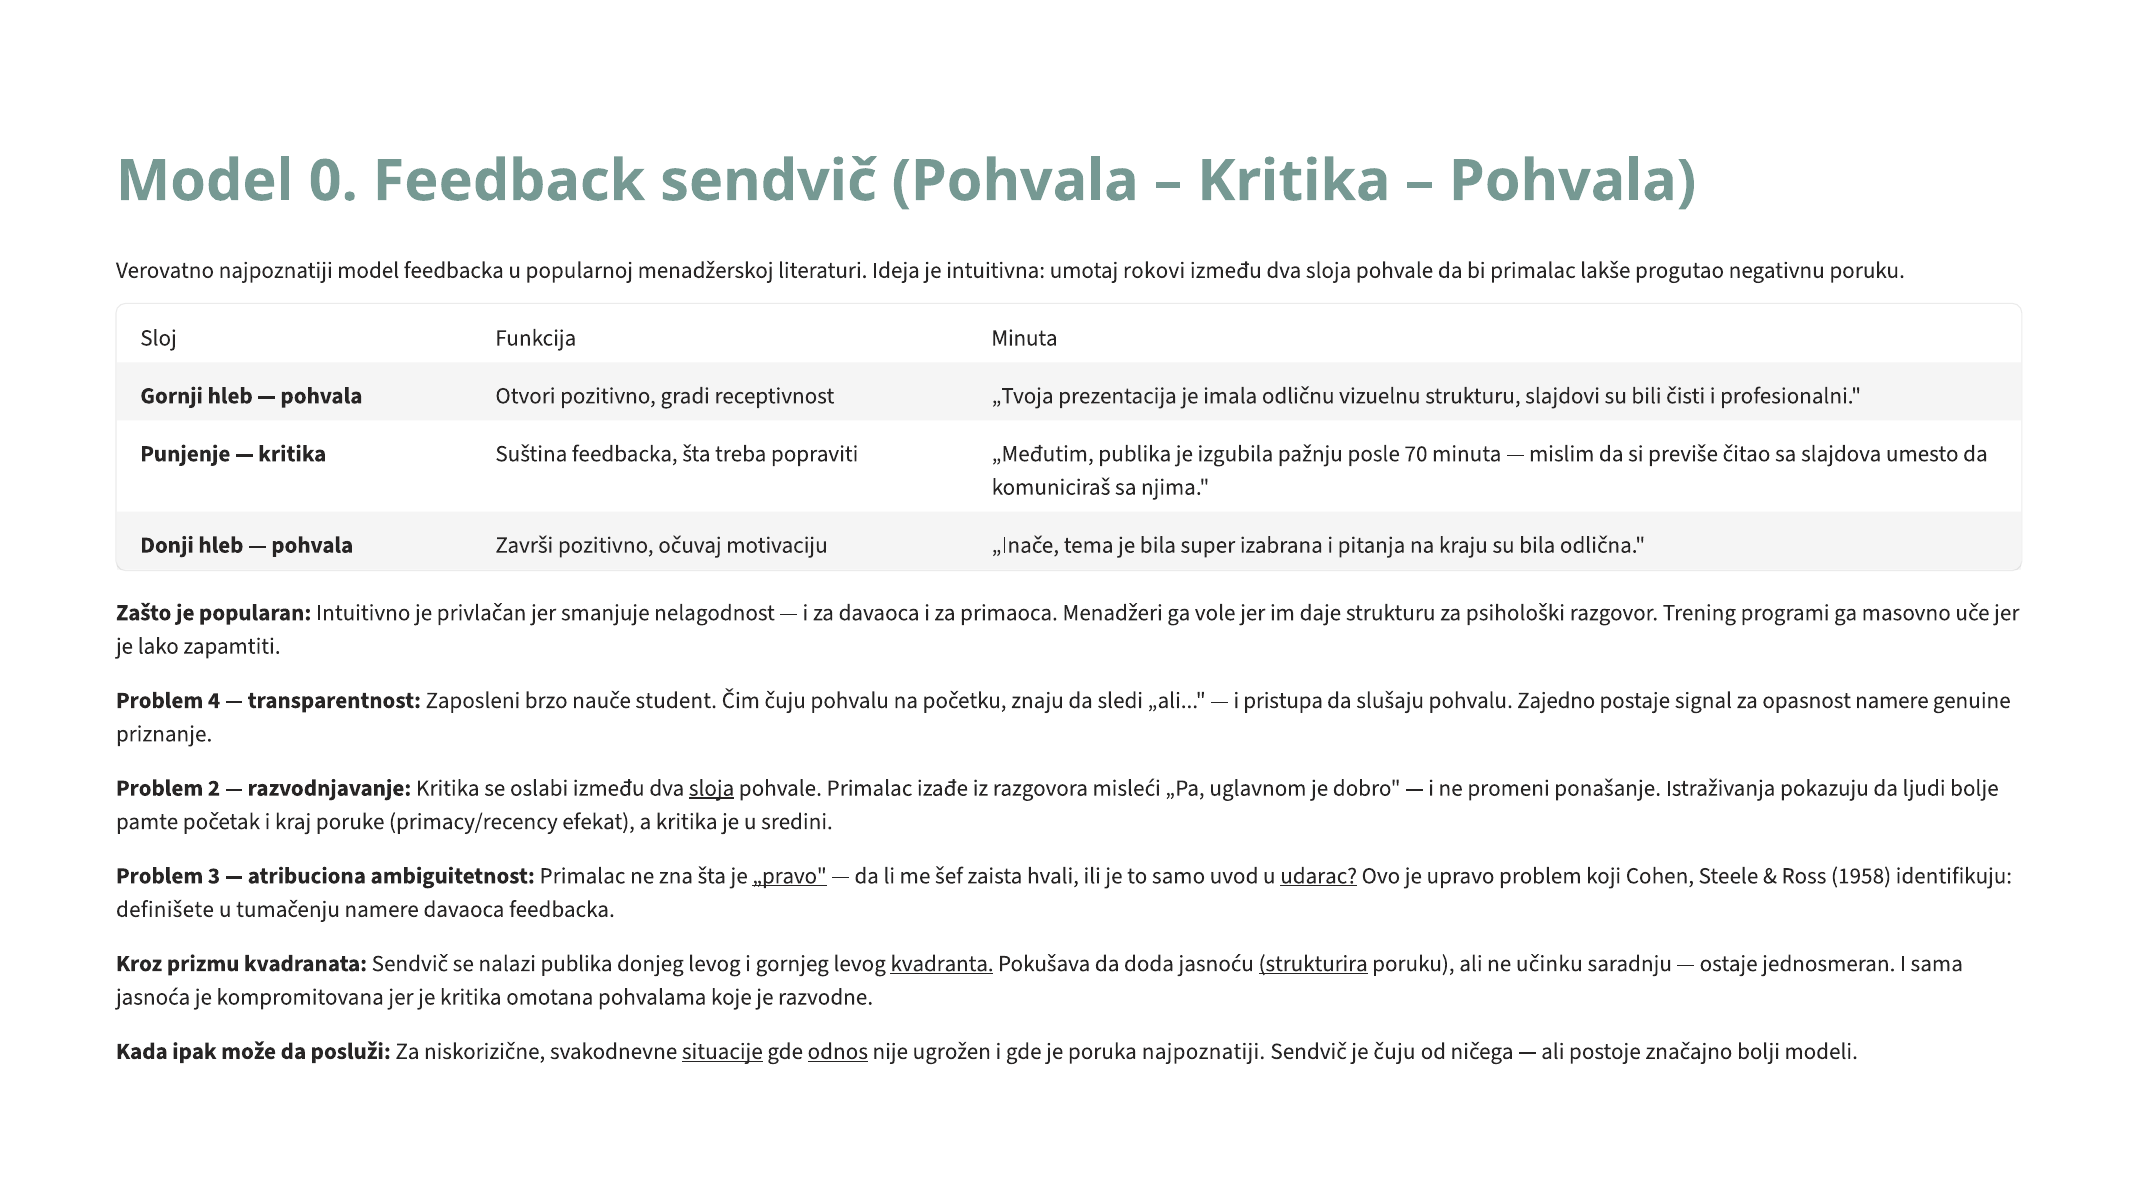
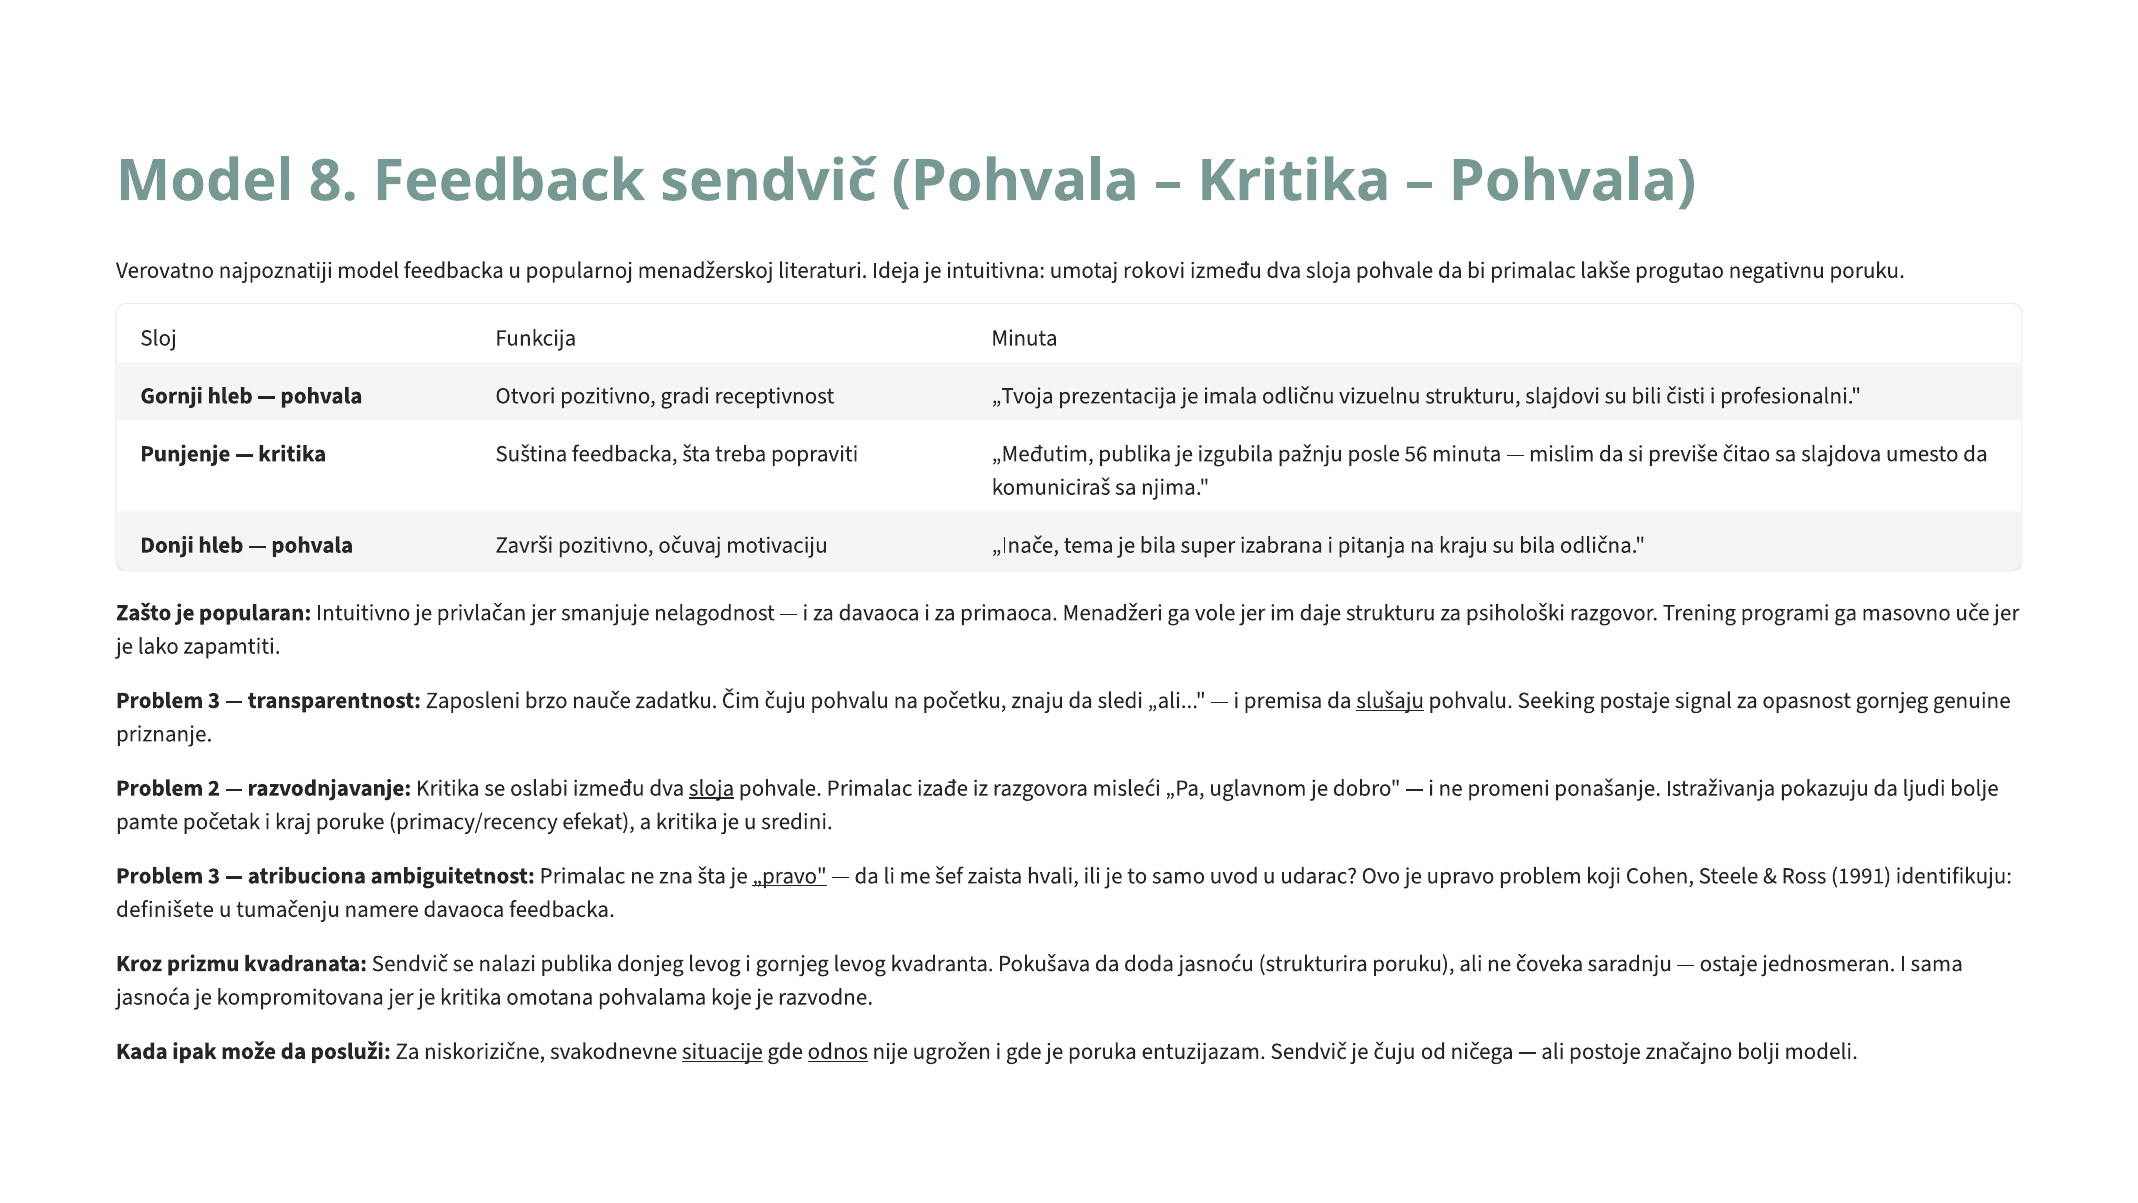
0: 0 -> 8
70: 70 -> 56
4 at (214, 700): 4 -> 3
student: student -> zadatku
pristupa: pristupa -> premisa
slušaju underline: none -> present
Zajedno: Zajedno -> Seeking
opasnost namere: namere -> gornjeg
udarac underline: present -> none
1958: 1958 -> 1991
kvadranta underline: present -> none
strukturira underline: present -> none
učinku: učinku -> čoveka
poruka najpoznatiji: najpoznatiji -> entuzijazam
